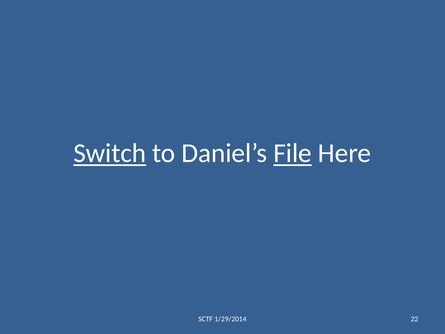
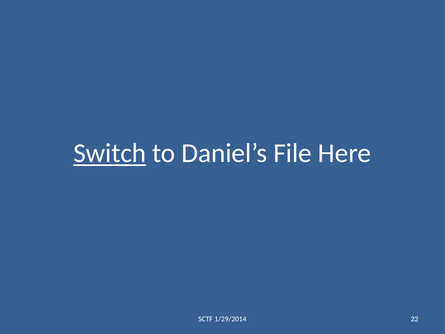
File underline: present -> none
